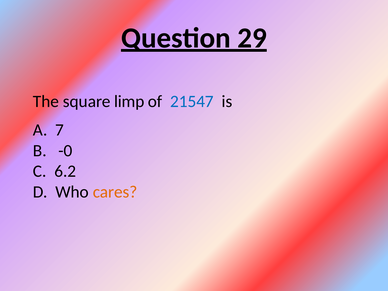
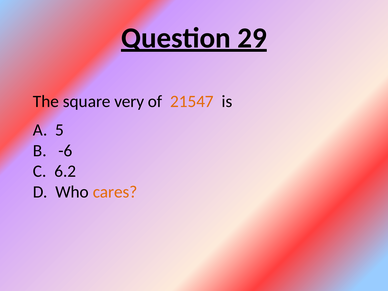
limp: limp -> very
21547 colour: blue -> orange
7: 7 -> 5
-0: -0 -> -6
